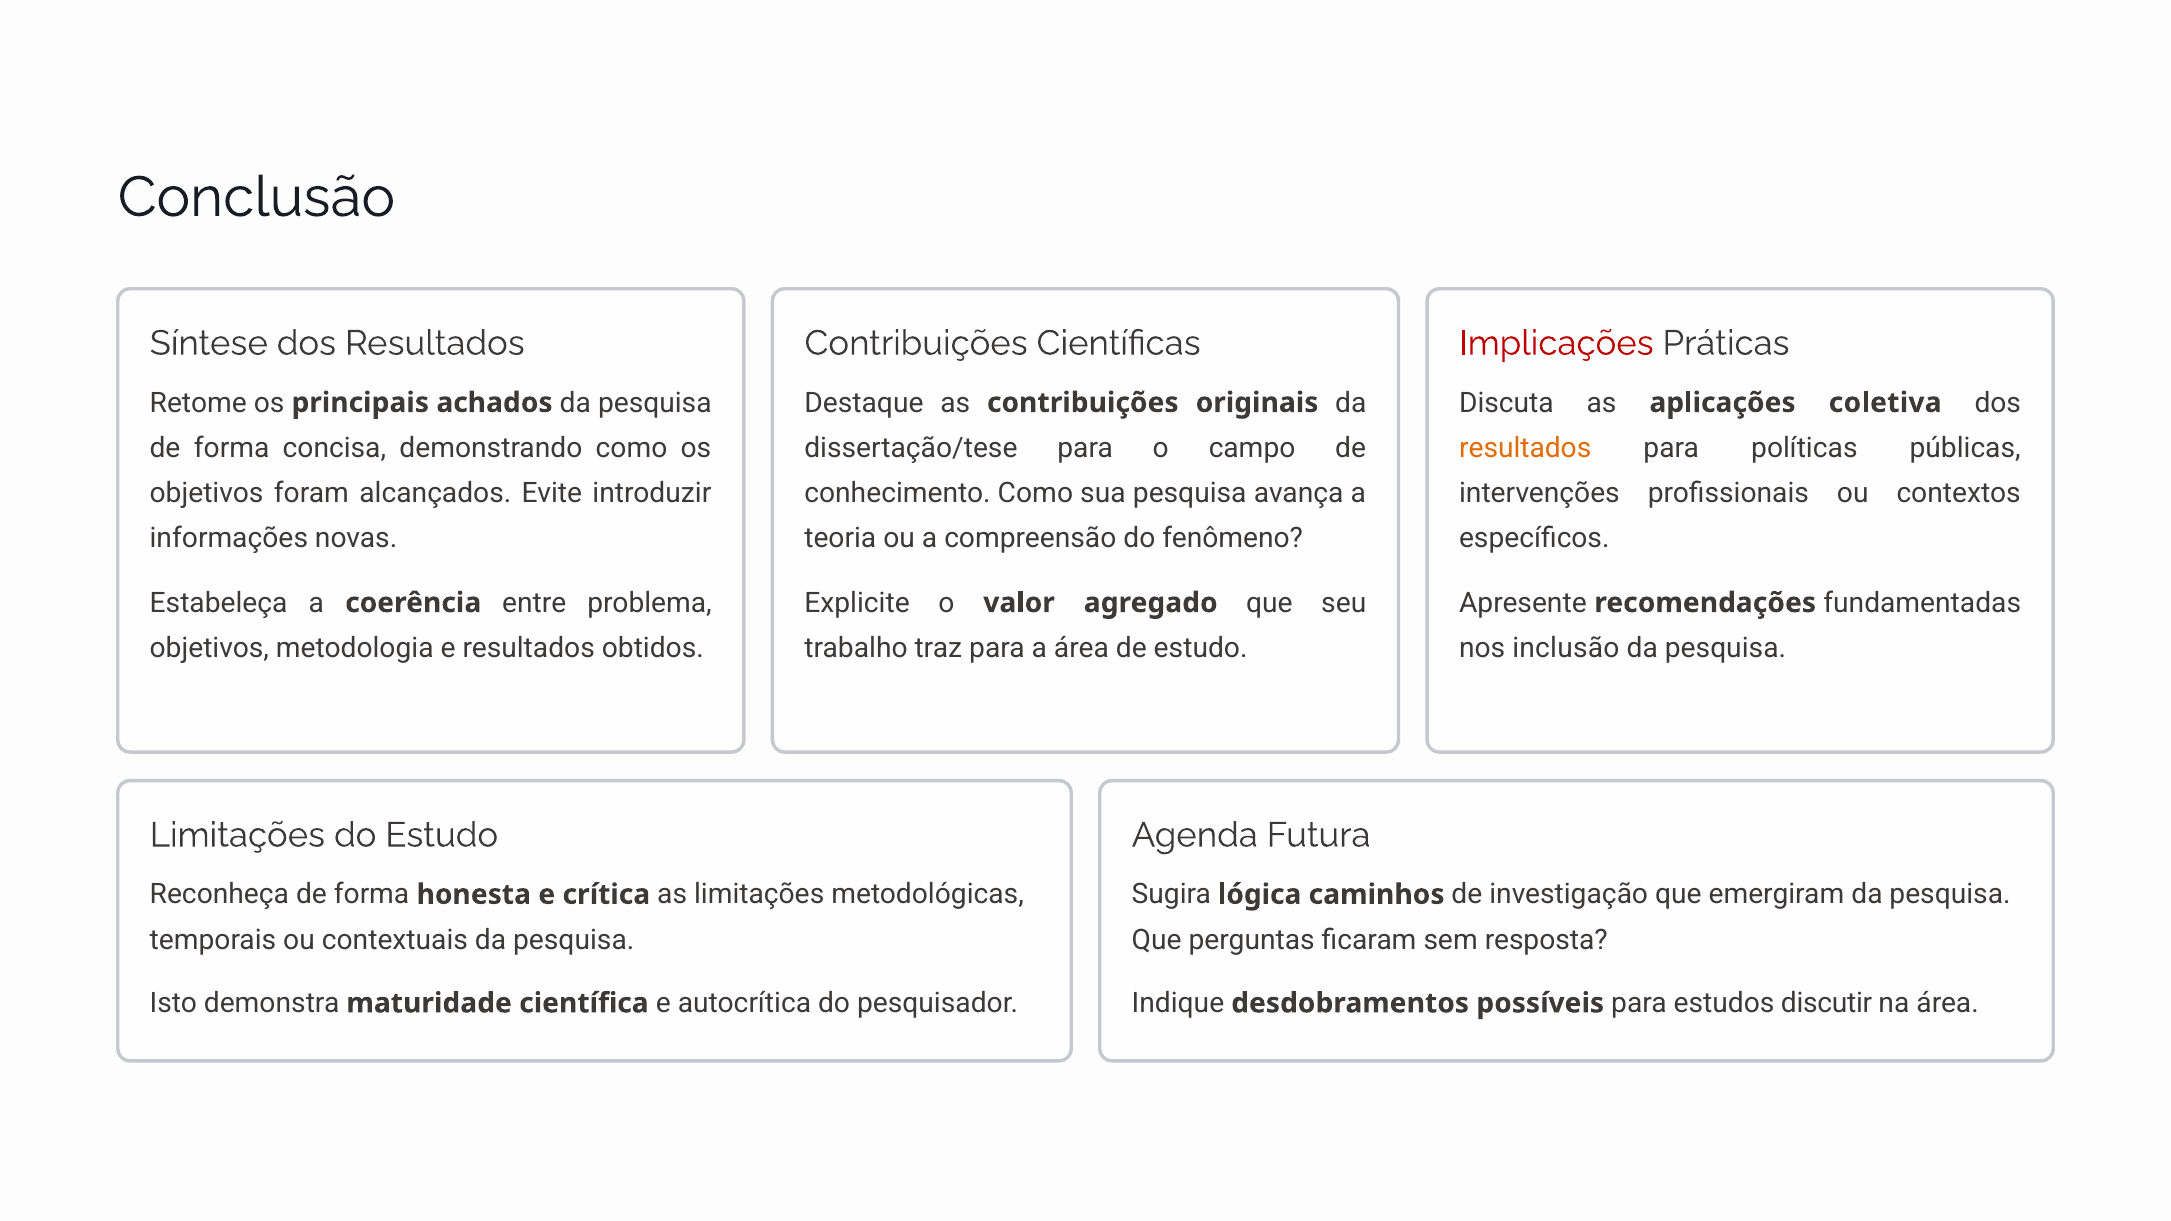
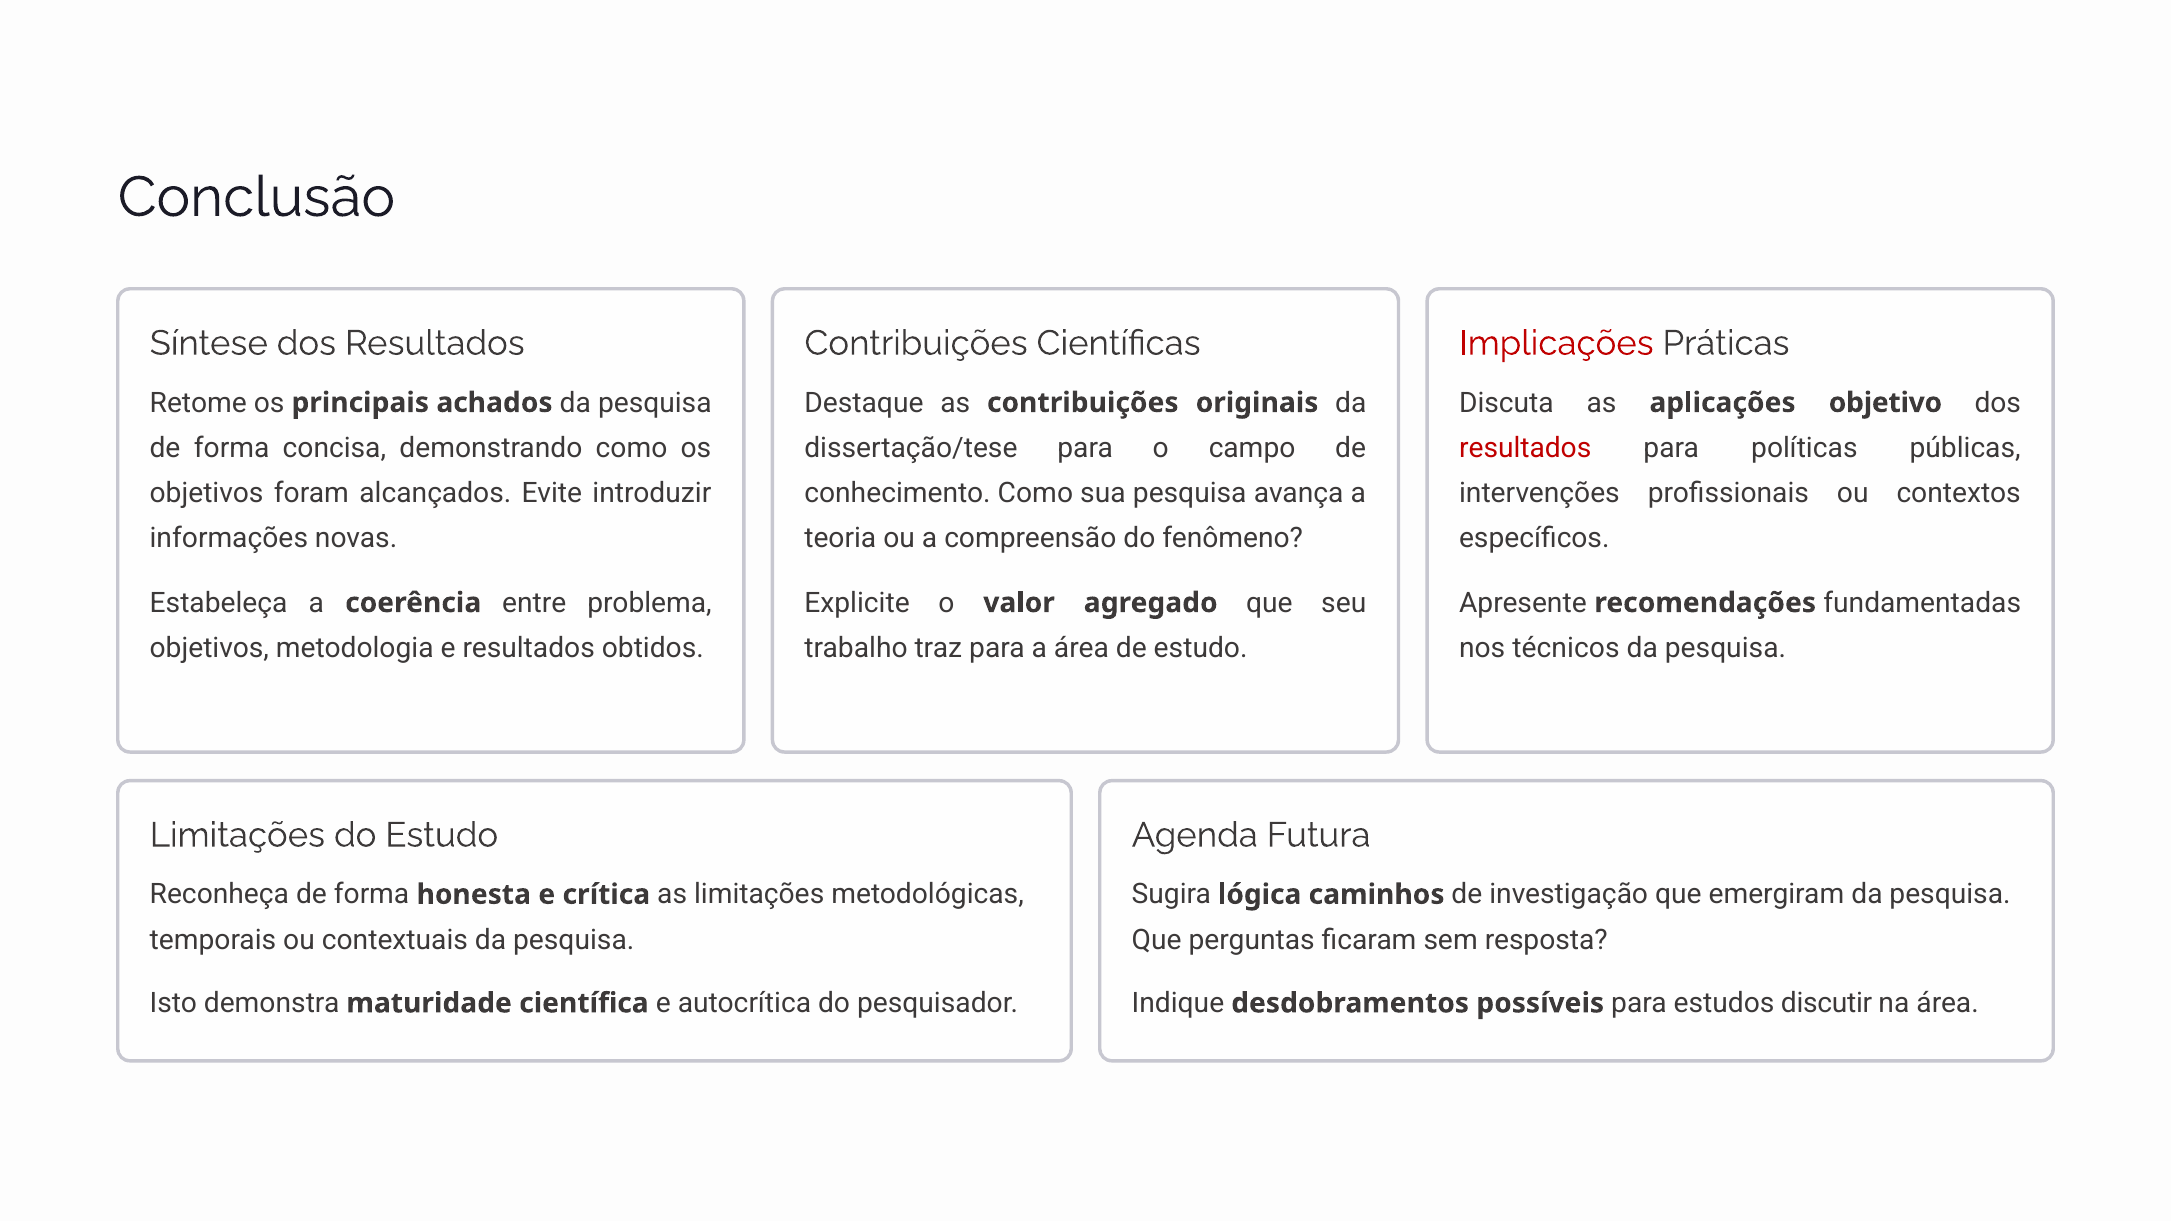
coletiva: coletiva -> objetivo
resultados at (1525, 448) colour: orange -> red
inclusão: inclusão -> técnicos
